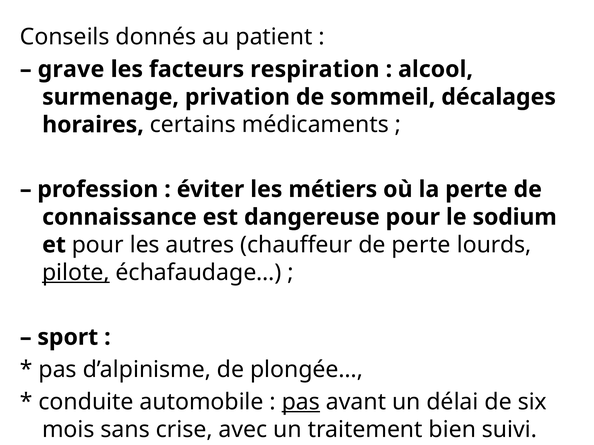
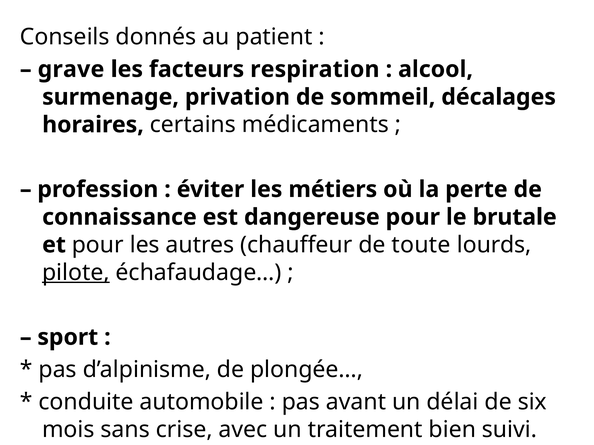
sodium: sodium -> brutale
de perte: perte -> toute
pas at (301, 402) underline: present -> none
